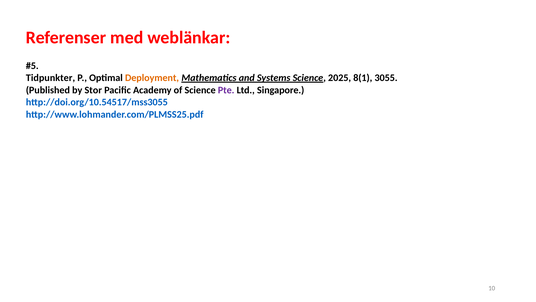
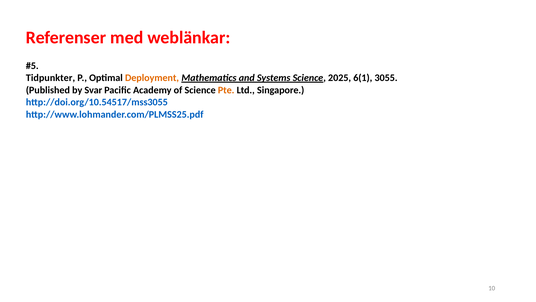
8(1: 8(1 -> 6(1
Stor: Stor -> Svar
Pte colour: purple -> orange
